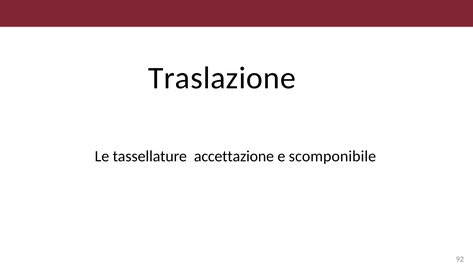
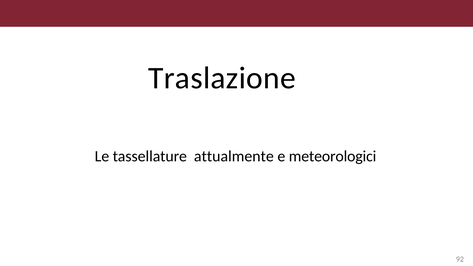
accettazione: accettazione -> attualmente
scomponibile: scomponibile -> meteorologici
